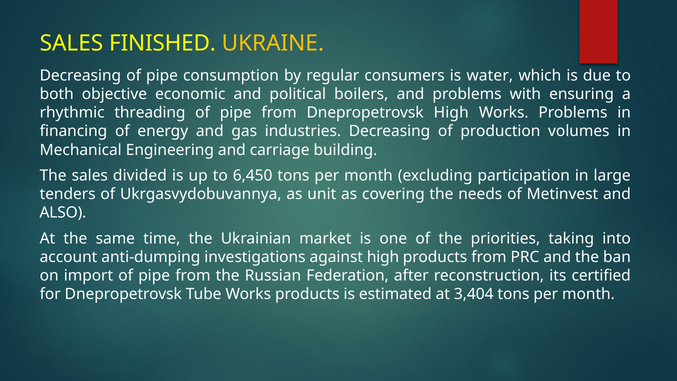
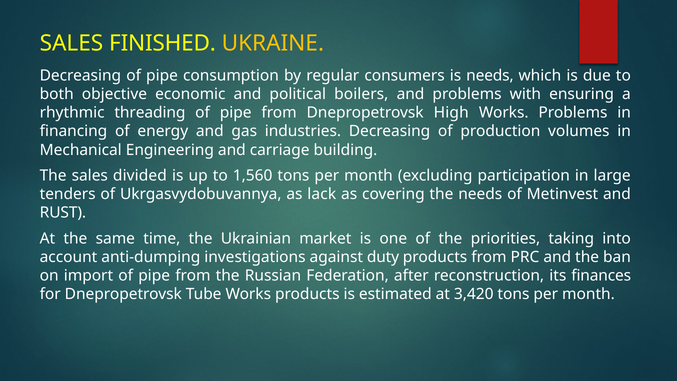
is water: water -> needs
6,450: 6,450 -> 1,560
unit: unit -> lack
ALSO: ALSO -> RUST
against high: high -> duty
certified: certified -> finances
3,404: 3,404 -> 3,420
